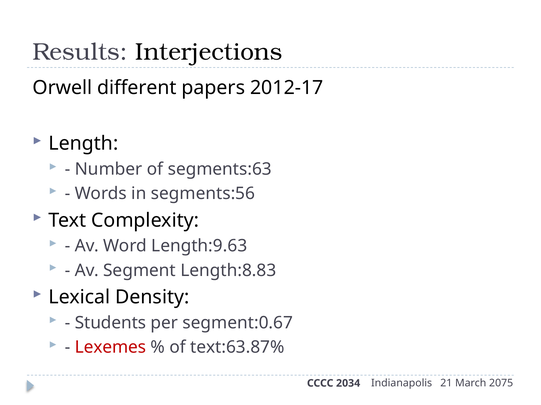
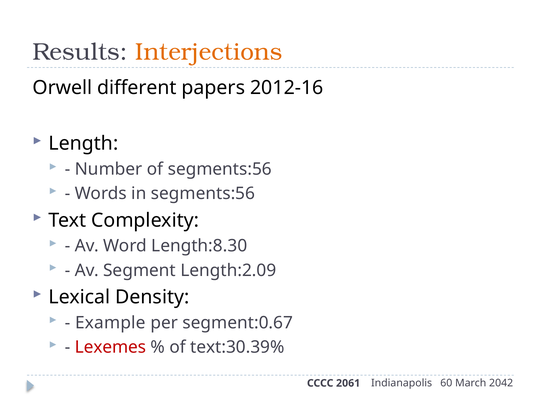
Interjections colour: black -> orange
2012-17: 2012-17 -> 2012-16
of segments:63: segments:63 -> segments:56
Length:9.63: Length:9.63 -> Length:8.30
Length:8.83: Length:8.83 -> Length:2.09
Students: Students -> Example
text:63.87%: text:63.87% -> text:30.39%
2034: 2034 -> 2061
21: 21 -> 60
2075: 2075 -> 2042
